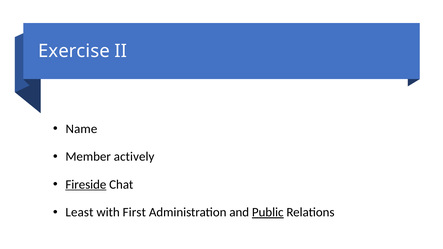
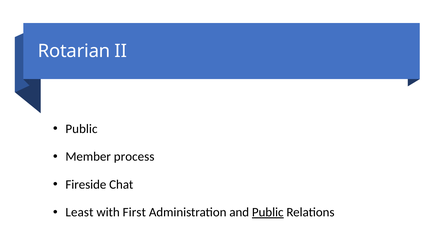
Exercise: Exercise -> Rotarian
Name at (81, 129): Name -> Public
actively: actively -> process
Fireside underline: present -> none
